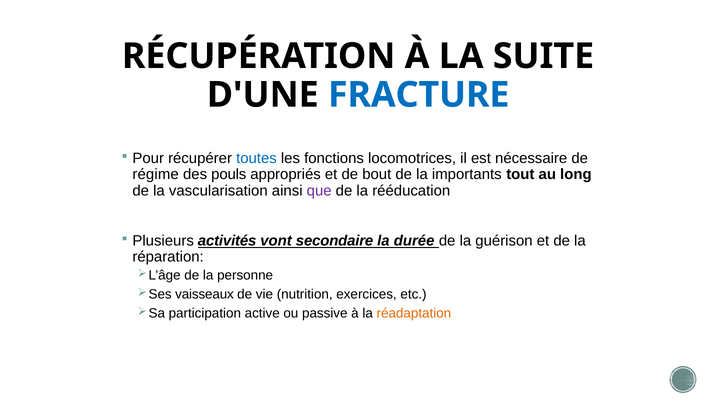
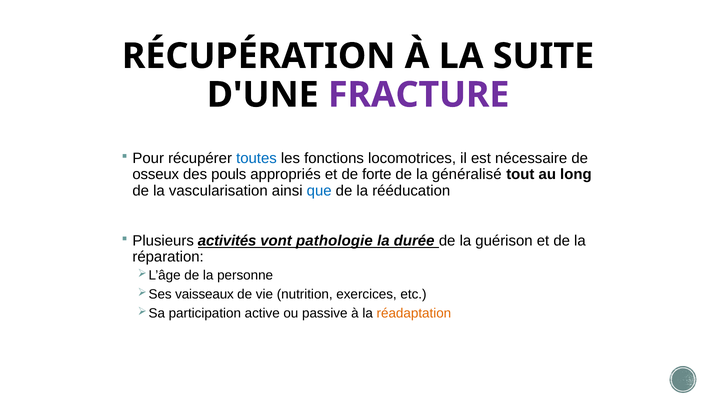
FRACTURE colour: blue -> purple
régime: régime -> osseux
bout: bout -> forte
importants: importants -> généralisé
que colour: purple -> blue
secondaire: secondaire -> pathologie
